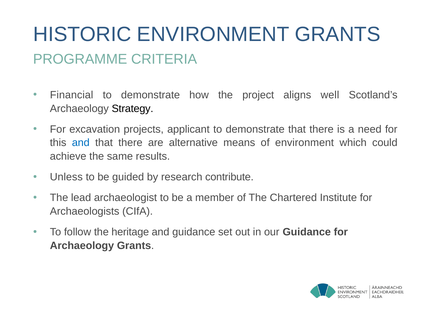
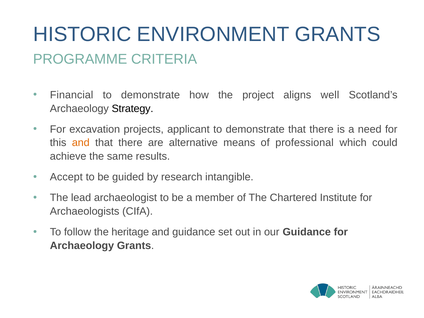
and at (81, 143) colour: blue -> orange
of environment: environment -> professional
Unless: Unless -> Accept
contribute: contribute -> intangible
